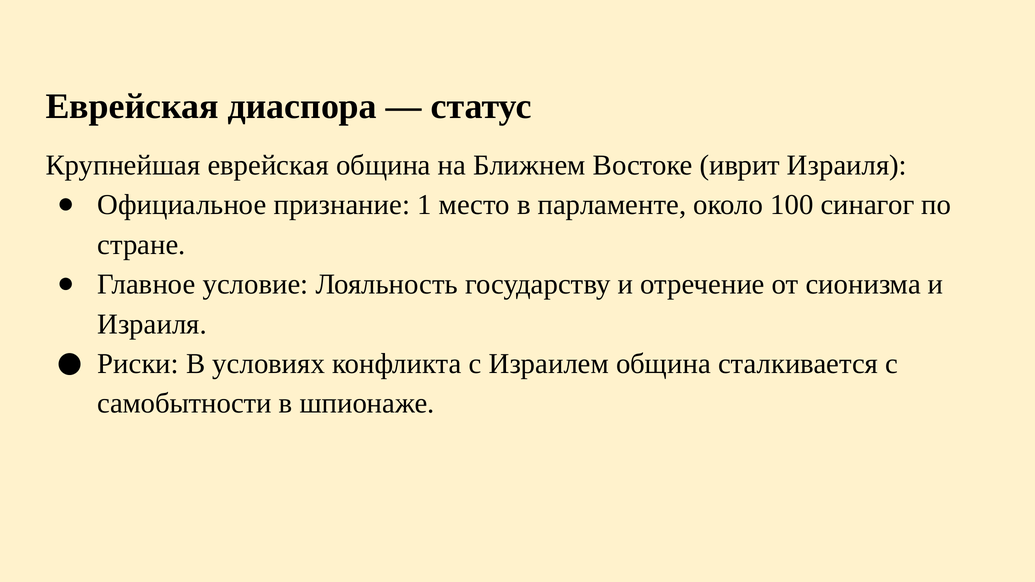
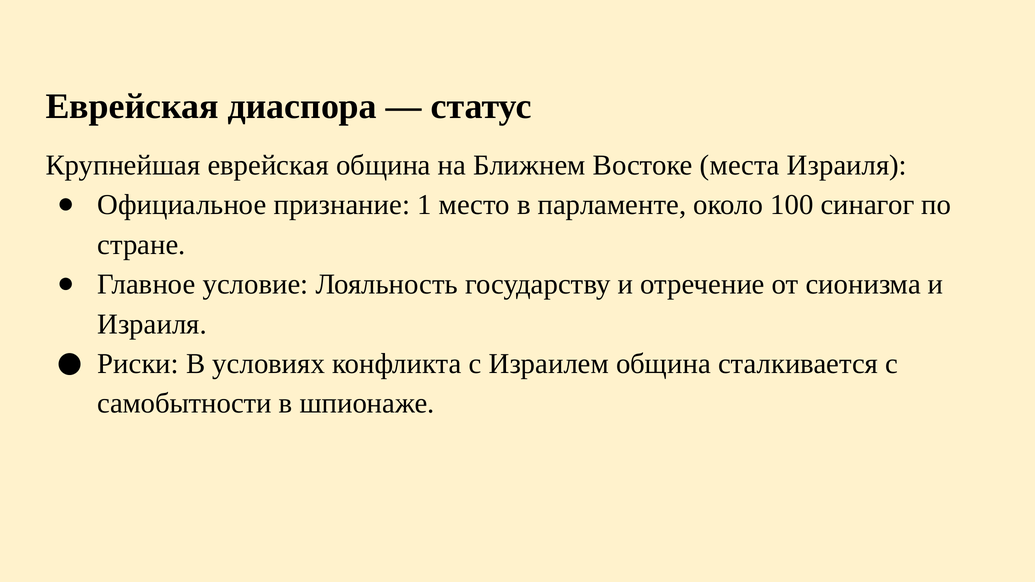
иврит: иврит -> места
